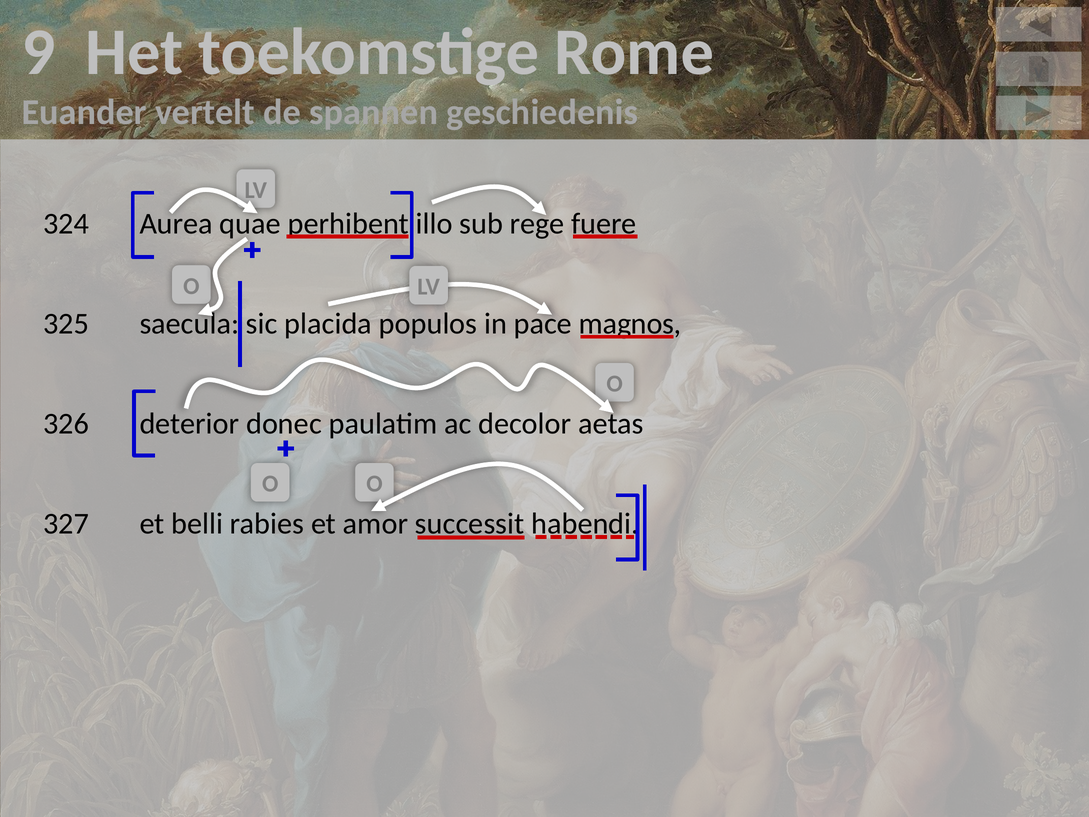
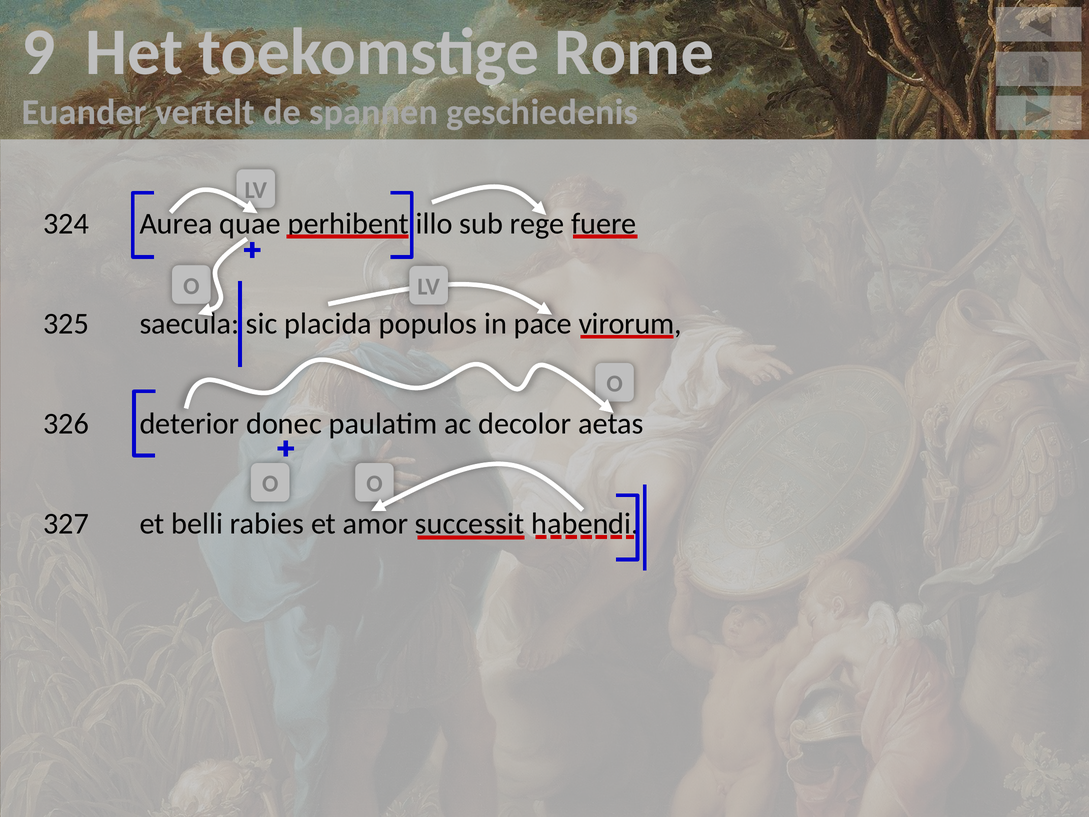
magnos: magnos -> virorum
